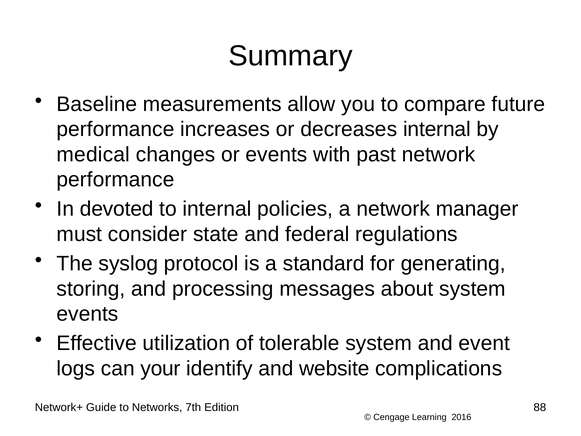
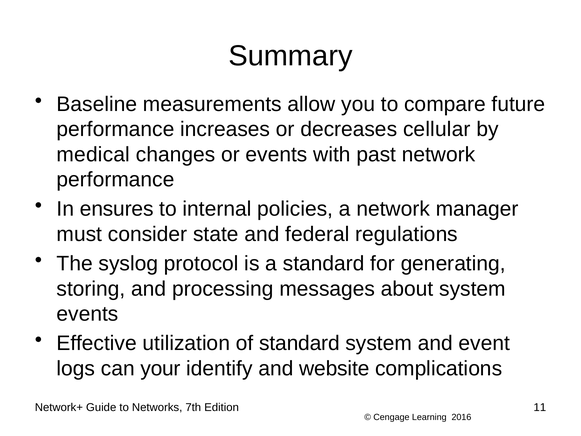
decreases internal: internal -> cellular
devoted: devoted -> ensures
of tolerable: tolerable -> standard
88: 88 -> 11
